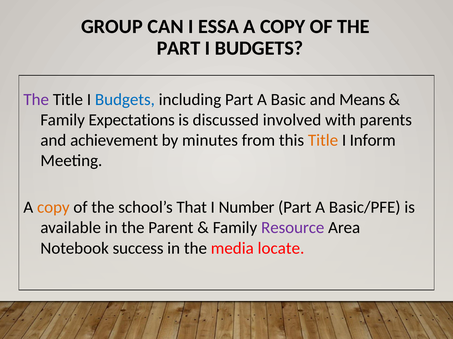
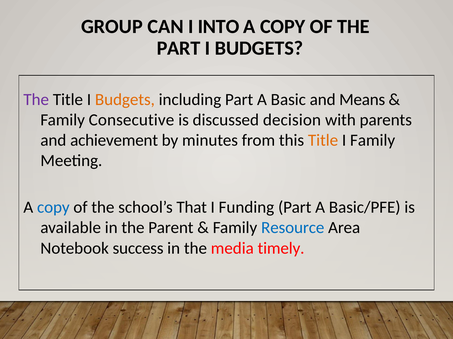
ESSA: ESSA -> INTO
Budgets at (125, 100) colour: blue -> orange
Expectations: Expectations -> Consecutive
involved: involved -> decision
I Inform: Inform -> Family
copy at (53, 208) colour: orange -> blue
Number: Number -> Funding
Resource colour: purple -> blue
locate: locate -> timely
